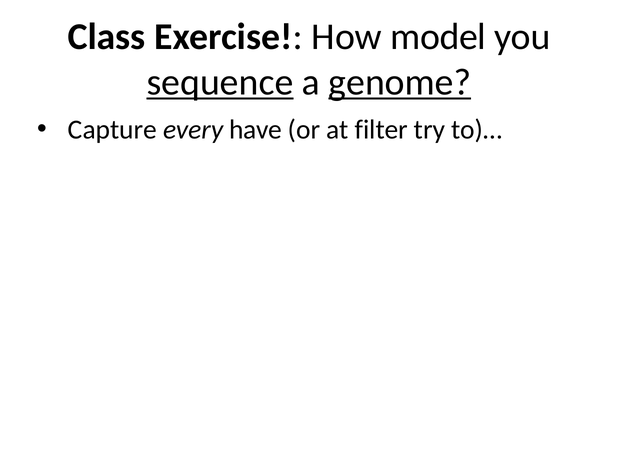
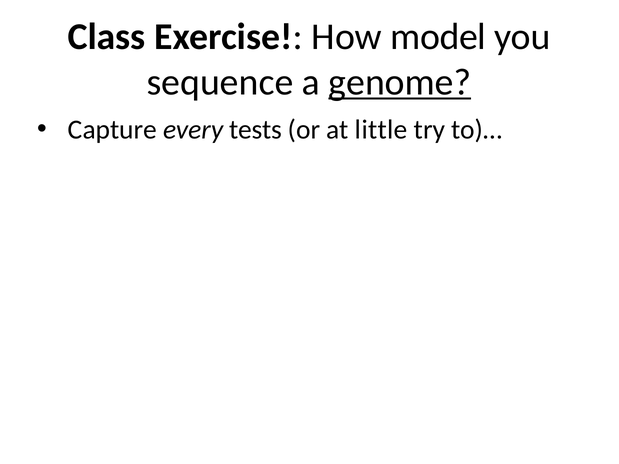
sequence underline: present -> none
have: have -> tests
filter: filter -> little
